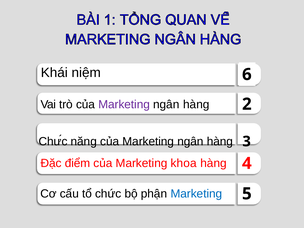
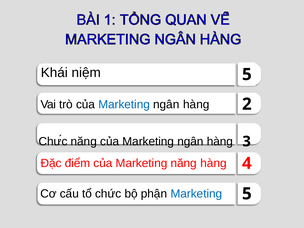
niệm 6: 6 -> 5
Marketing at (124, 104) colour: purple -> blue
Marketing khoa: khoa -> năng
